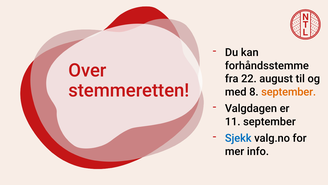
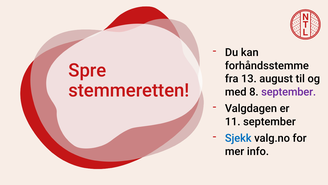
Over: Over -> Spre
22: 22 -> 13
september at (289, 92) colour: orange -> purple
